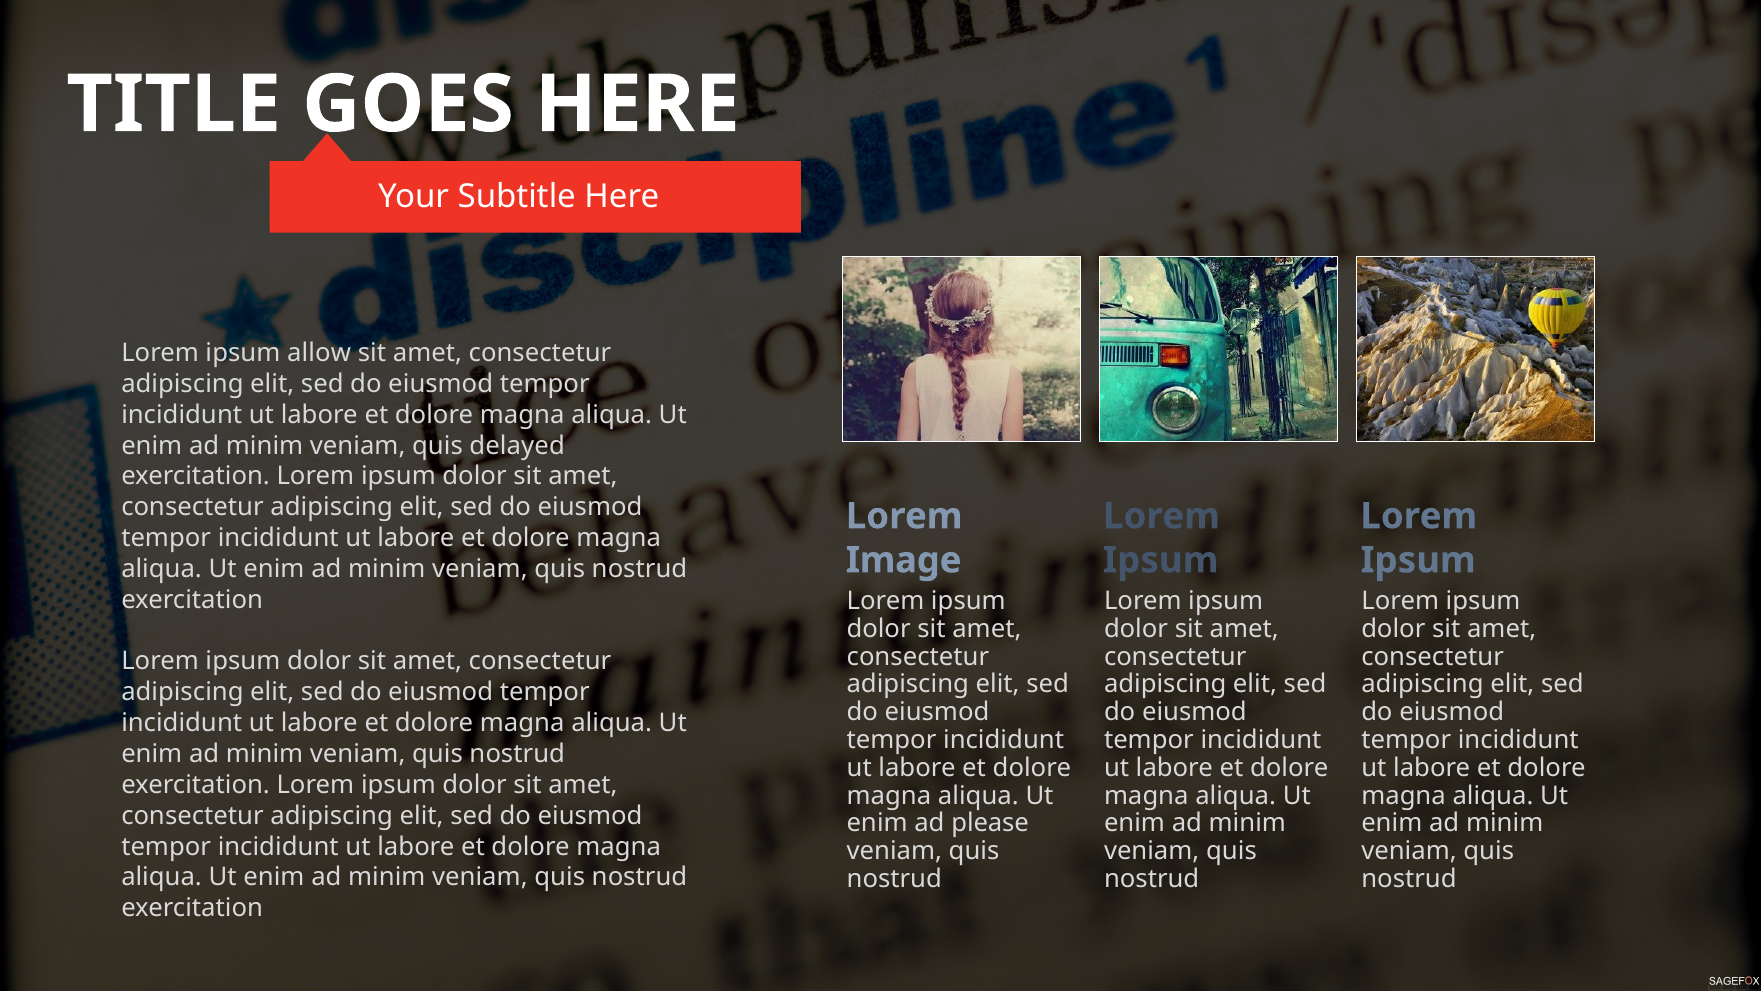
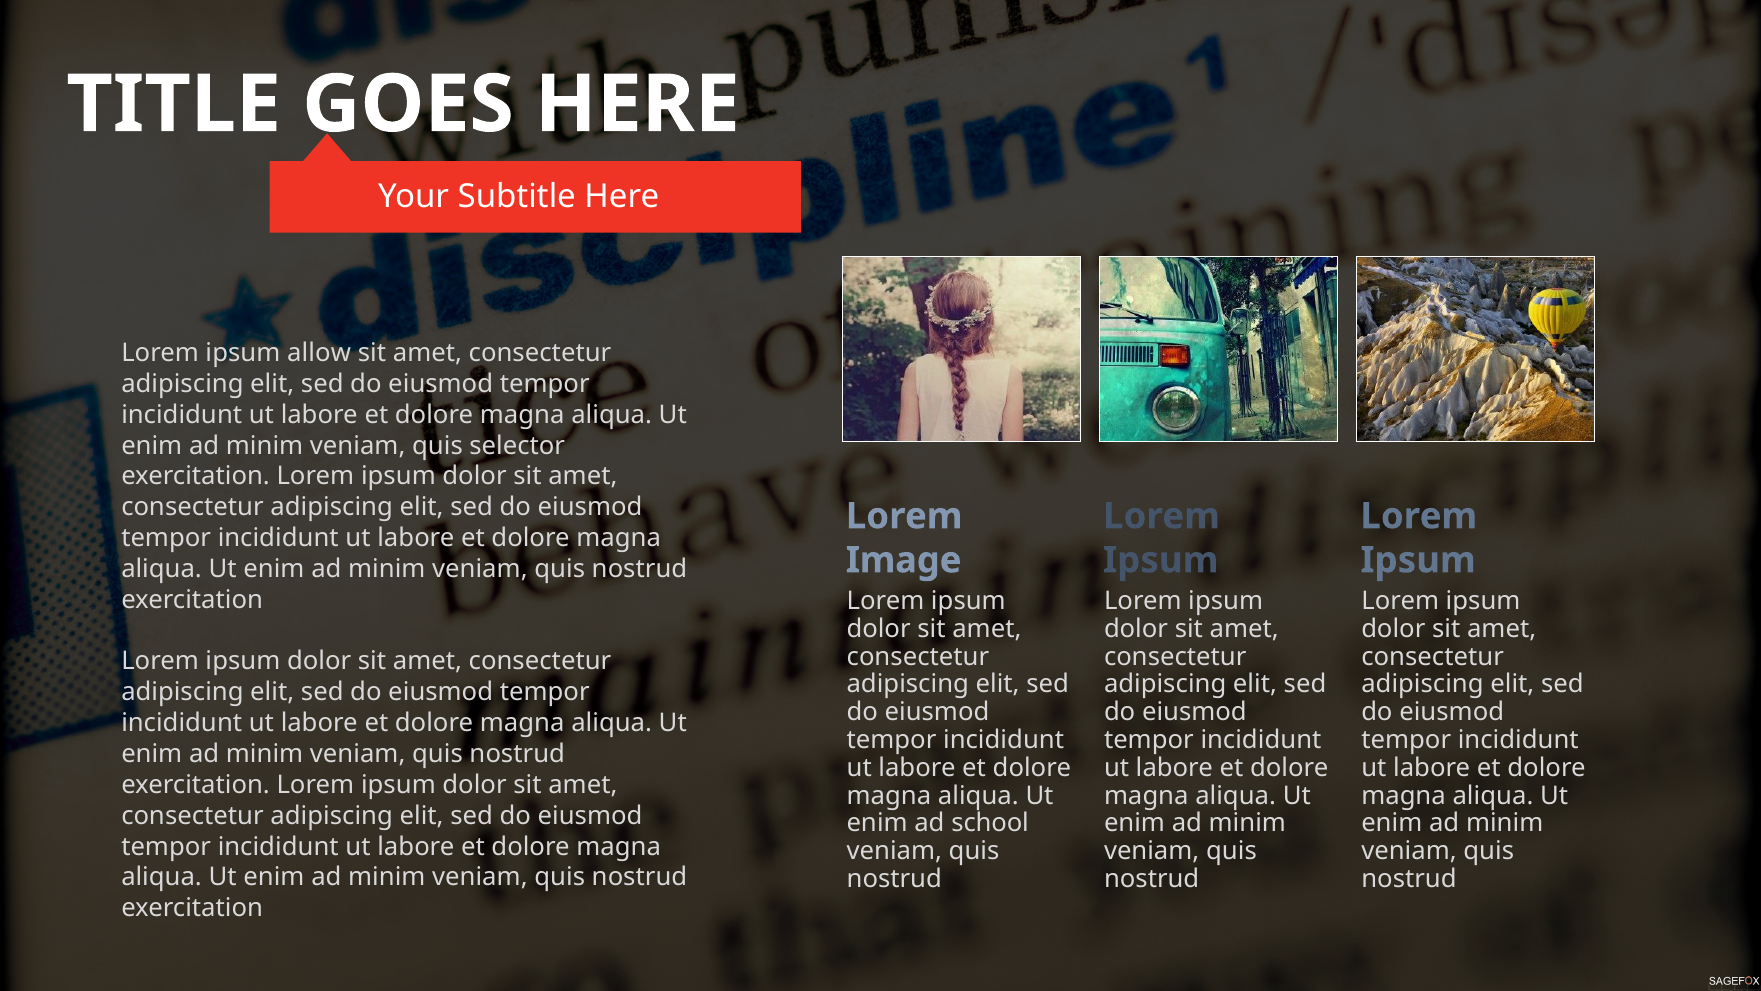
delayed: delayed -> selector
please: please -> school
